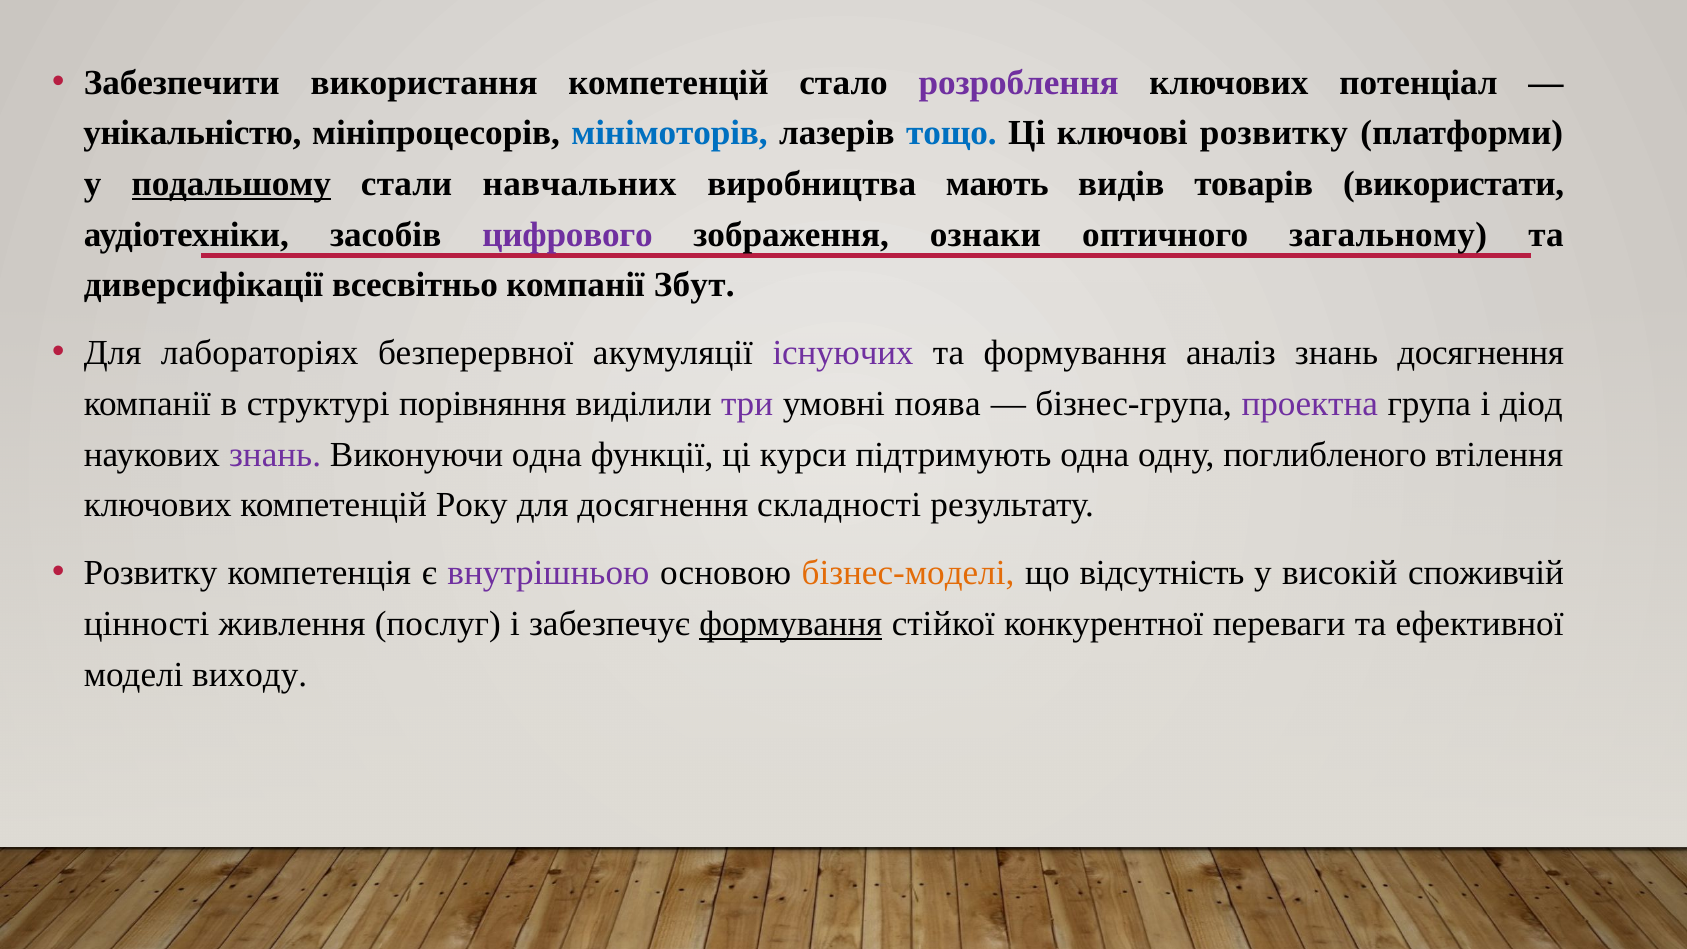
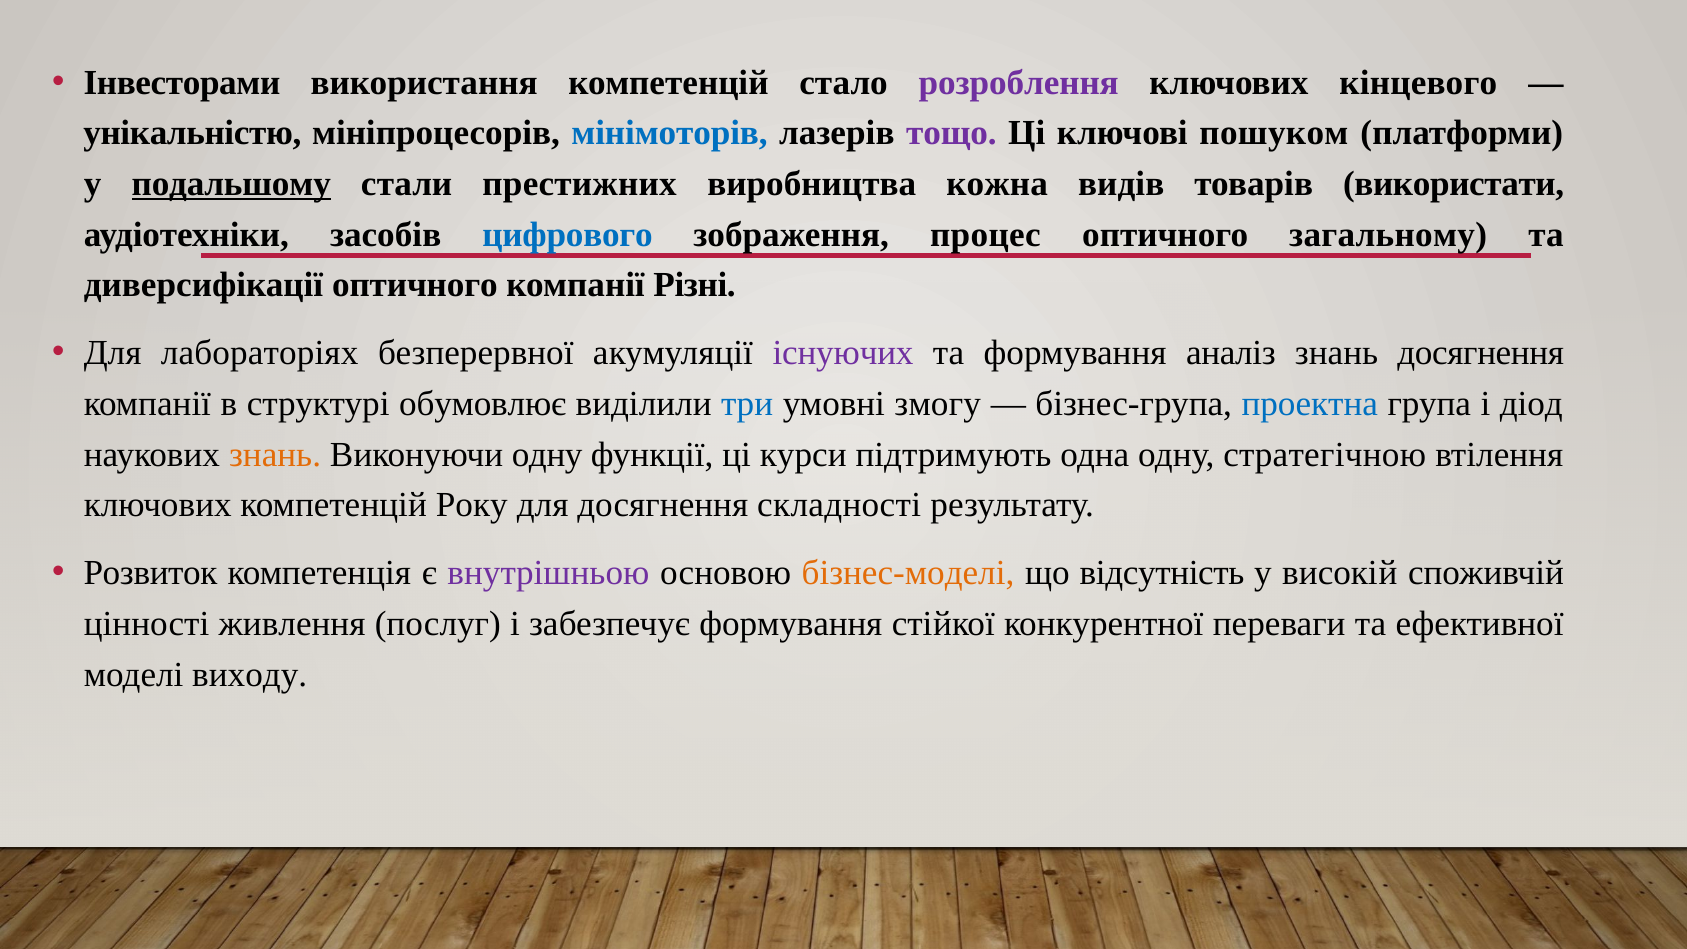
Забезпечити: Забезпечити -> Інвесторами
потенціал: потенціал -> кінцевого
тощо colour: blue -> purple
ключові розвитку: розвитку -> пошуком
навчальних: навчальних -> престижних
мають: мають -> кожна
цифрового colour: purple -> blue
ознаки: ознаки -> процес
диверсифікації всесвітньо: всесвітньо -> оптичного
Збут: Збут -> Різні
порівняння: порівняння -> обумовлює
три colour: purple -> blue
поява: поява -> змогу
проектна colour: purple -> blue
знань at (275, 454) colour: purple -> orange
Виконуючи одна: одна -> одну
поглибленого: поглибленого -> стратегічною
Розвитку at (151, 573): Розвитку -> Розвиток
формування at (791, 624) underline: present -> none
